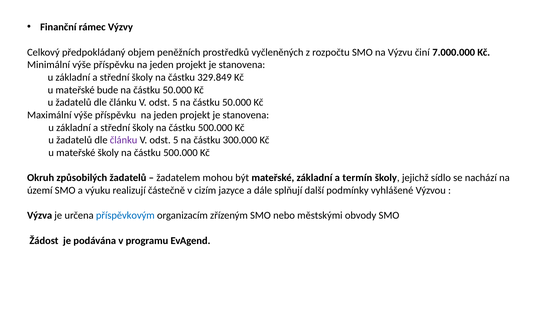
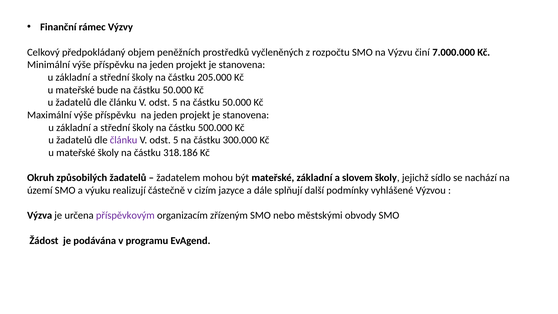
329.849: 329.849 -> 205.000
500.000 at (180, 153): 500.000 -> 318.186
termín: termín -> slovem
příspěvkovým colour: blue -> purple
